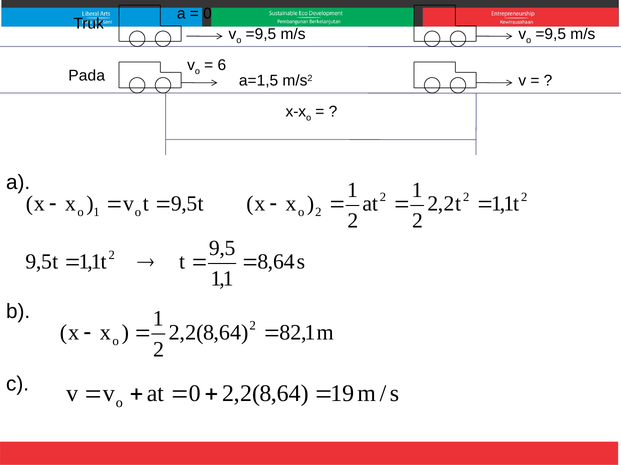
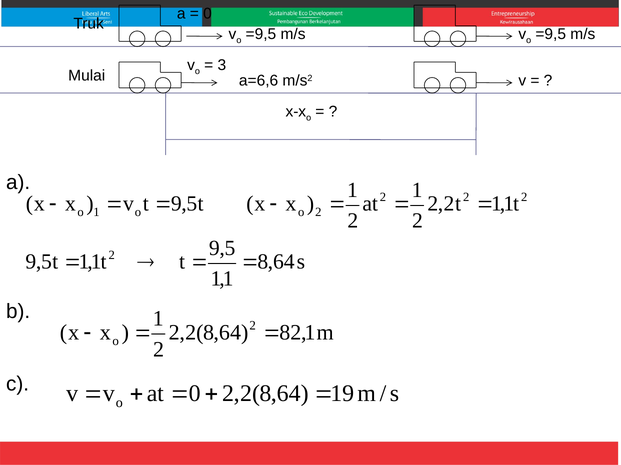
6: 6 -> 3
Pada: Pada -> Mulai
a=1,5: a=1,5 -> a=6,6
